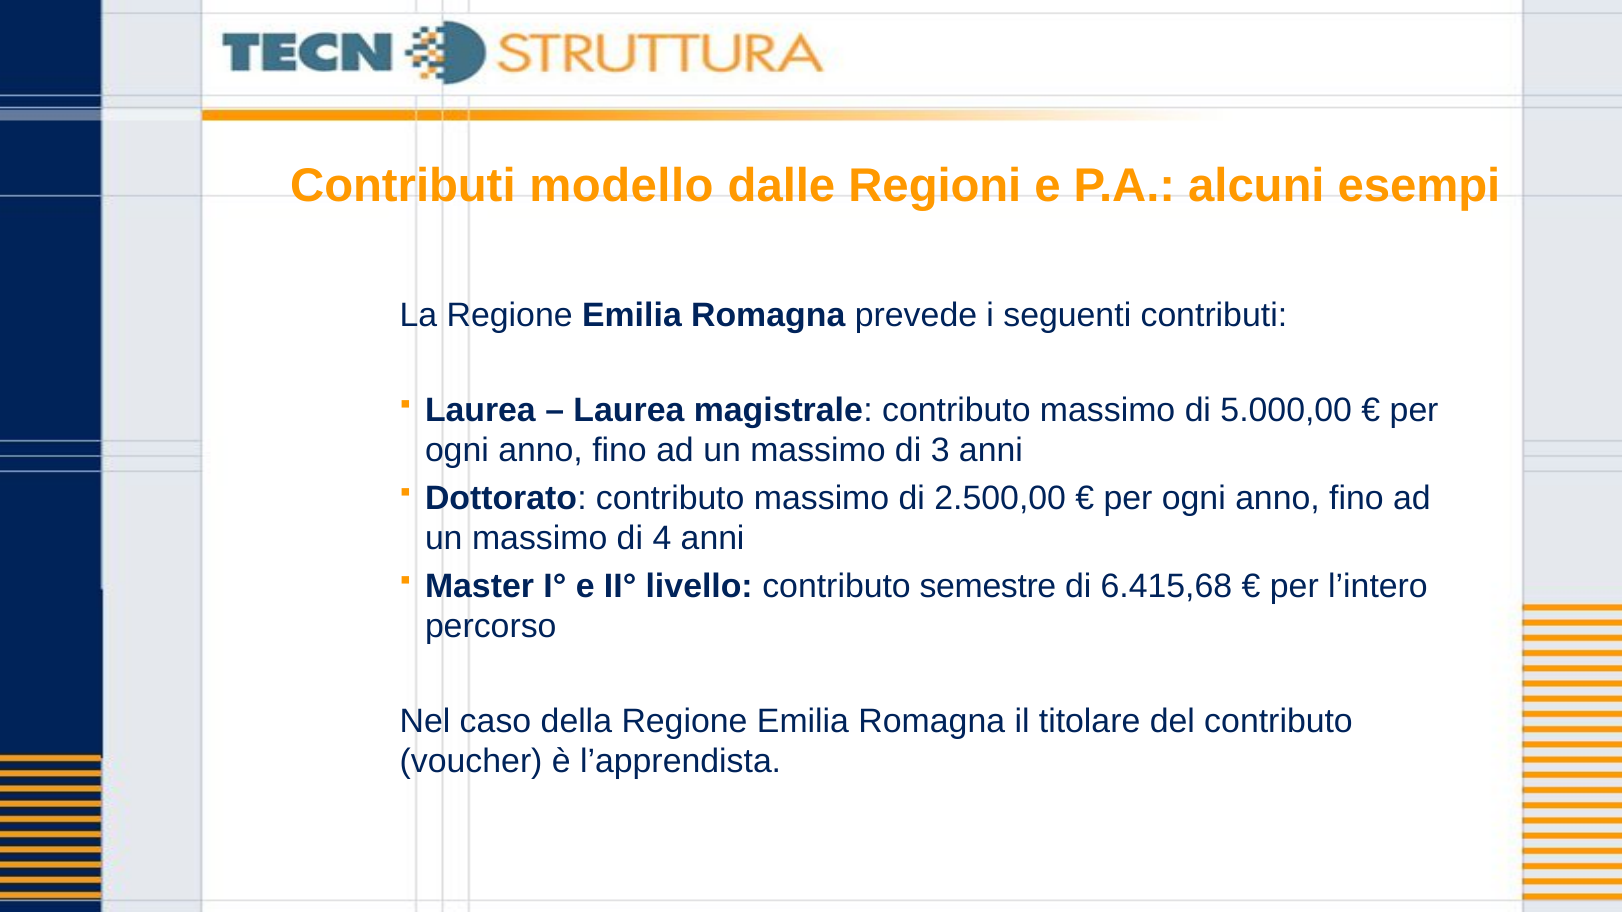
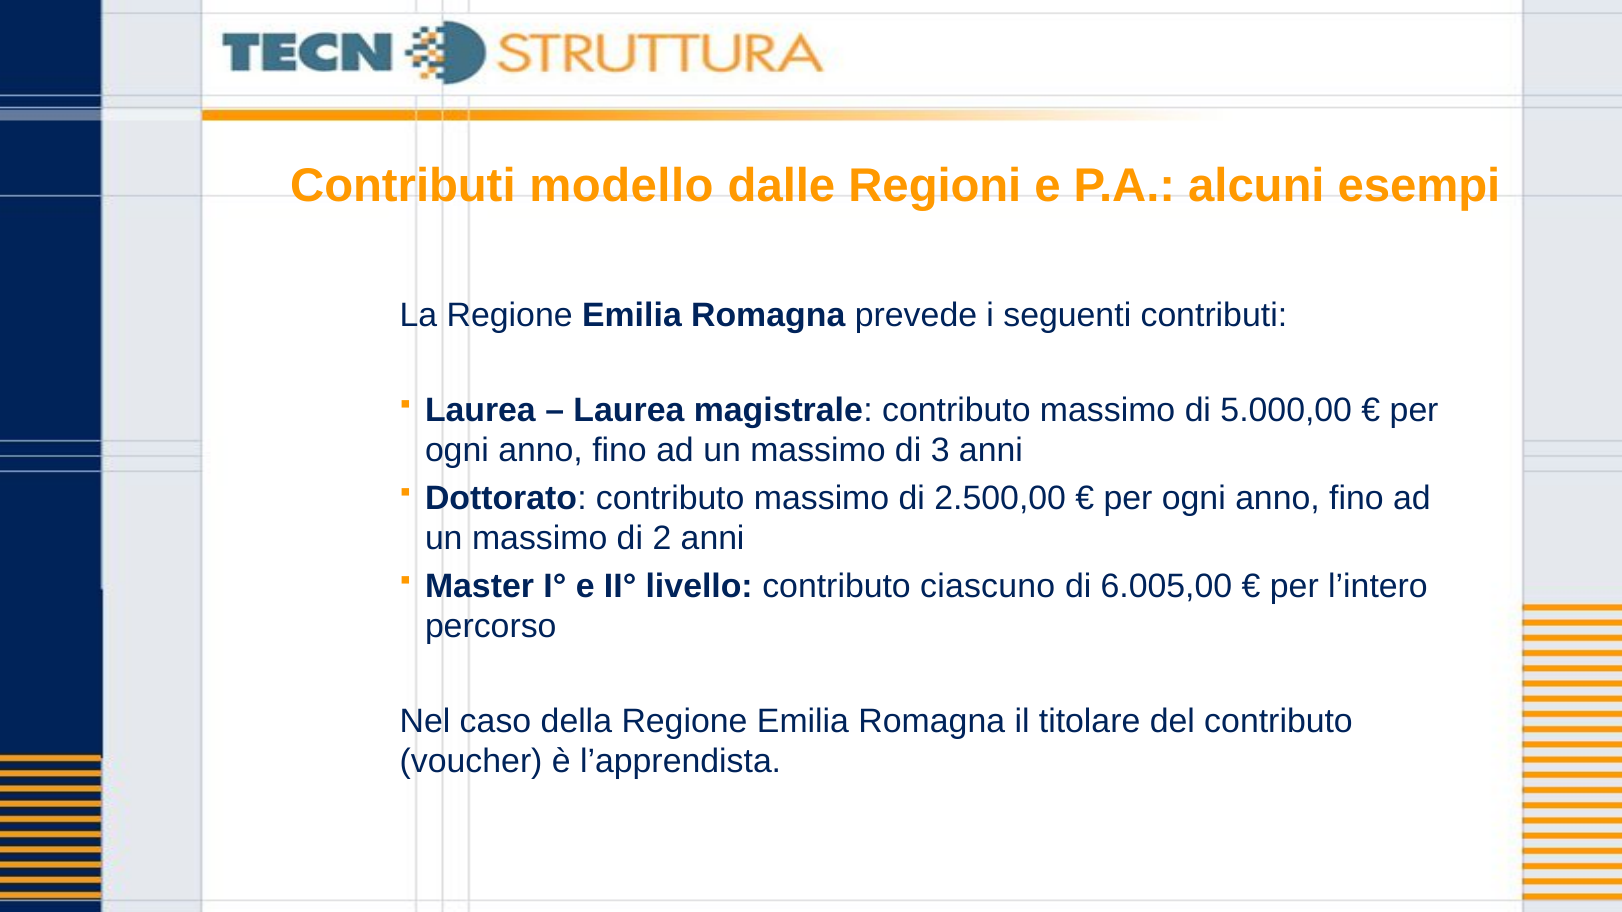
4: 4 -> 2
semestre: semestre -> ciascuno
6.415,68: 6.415,68 -> 6.005,00
